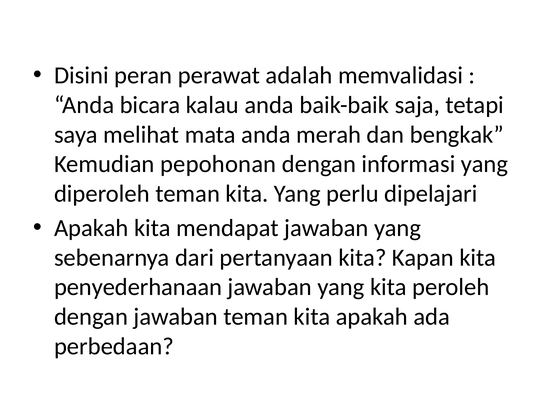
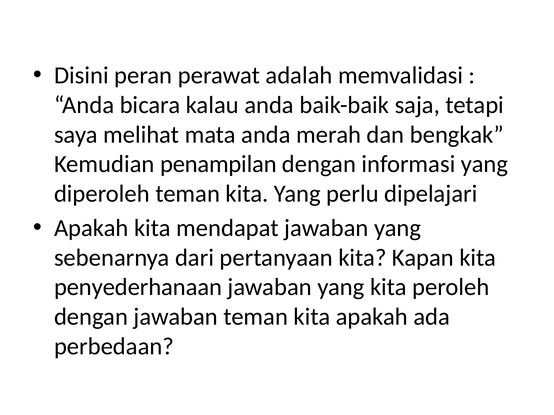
pepohonan: pepohonan -> penampilan
